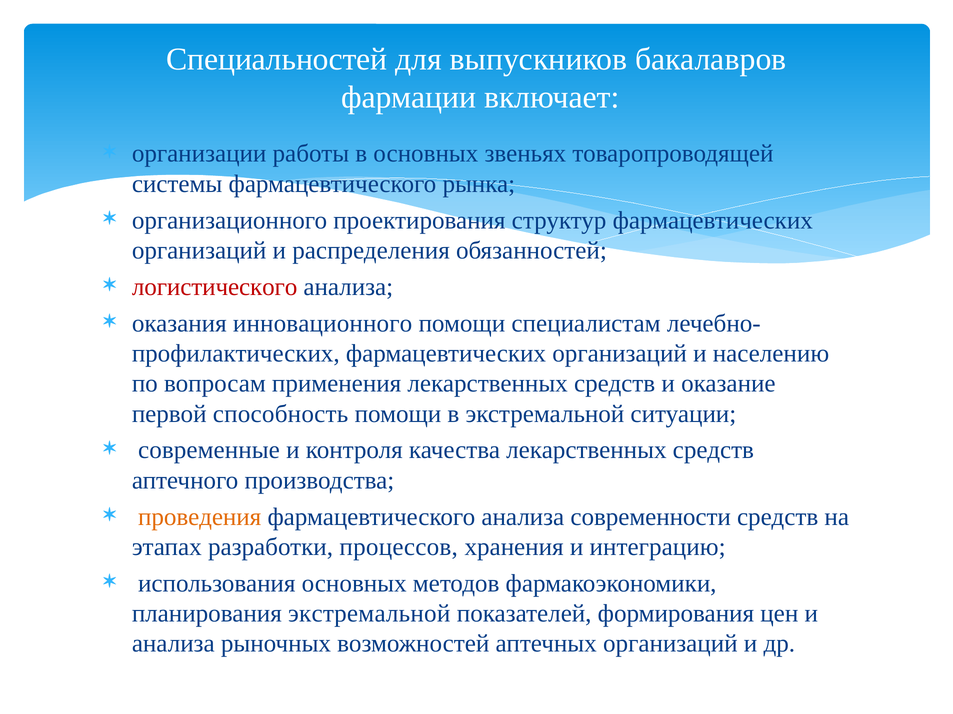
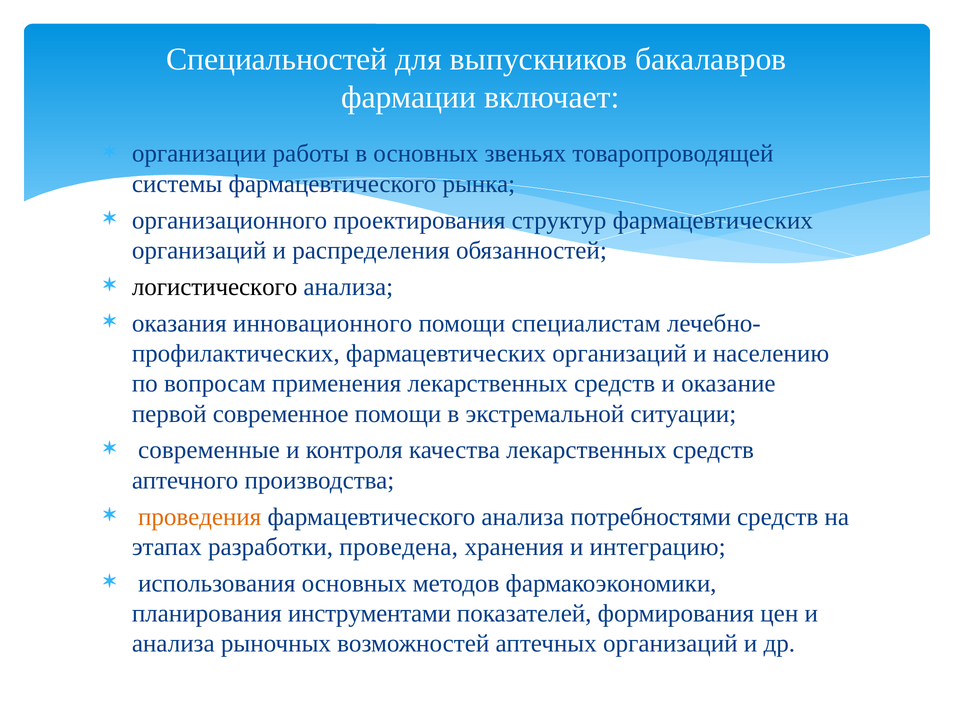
логистического colour: red -> black
способность: способность -> современное
современности: современности -> потребностями
процессов: процессов -> проведена
планирования экстремальной: экстремальной -> инструментами
